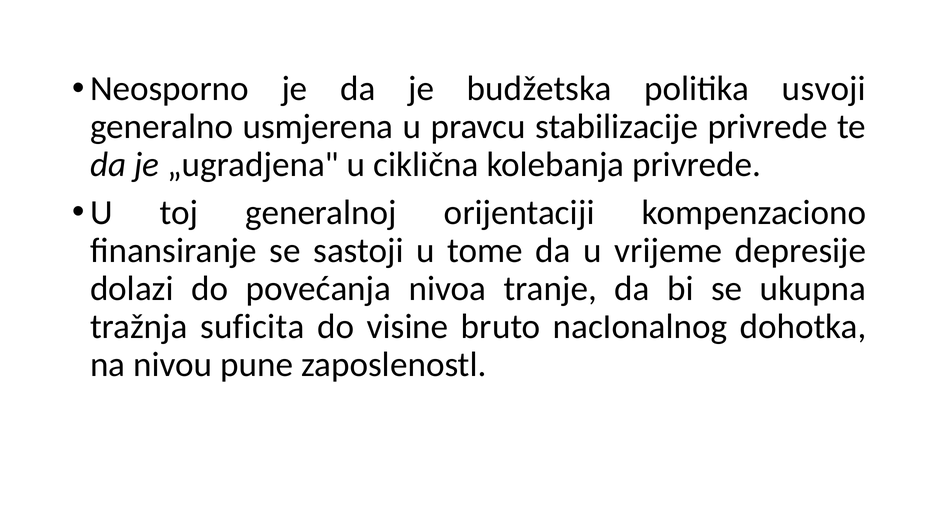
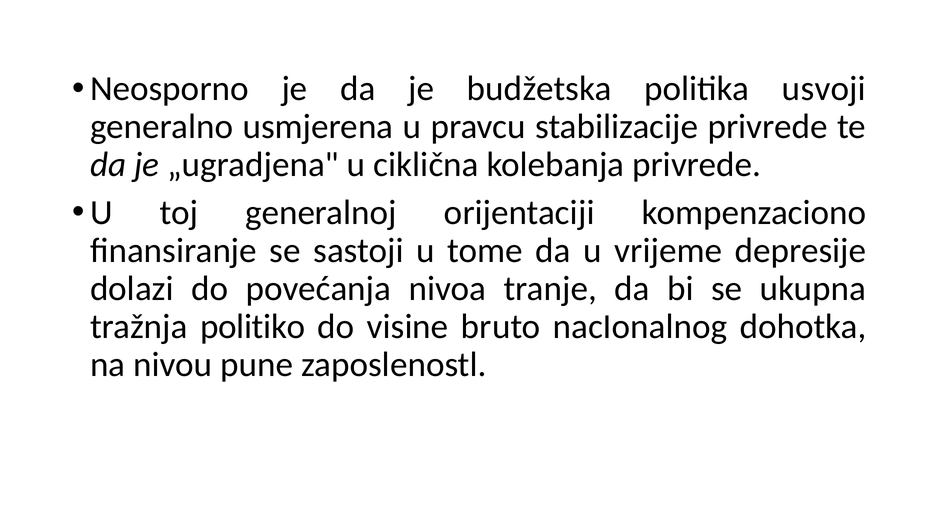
suficita: suficita -> politiko
